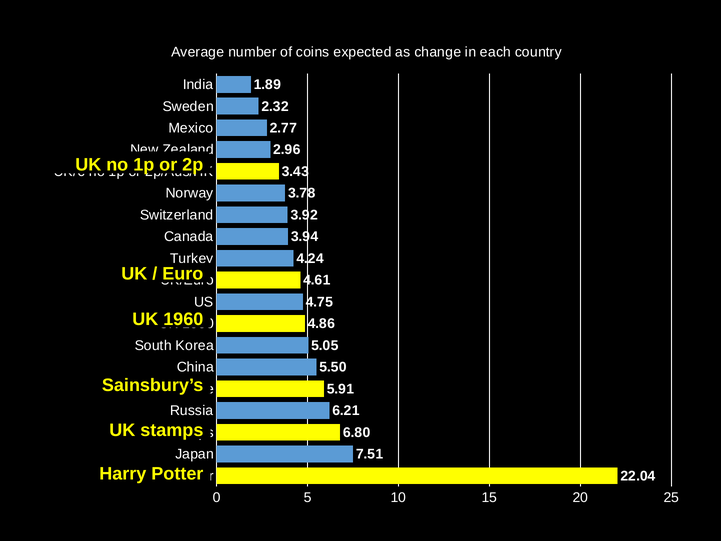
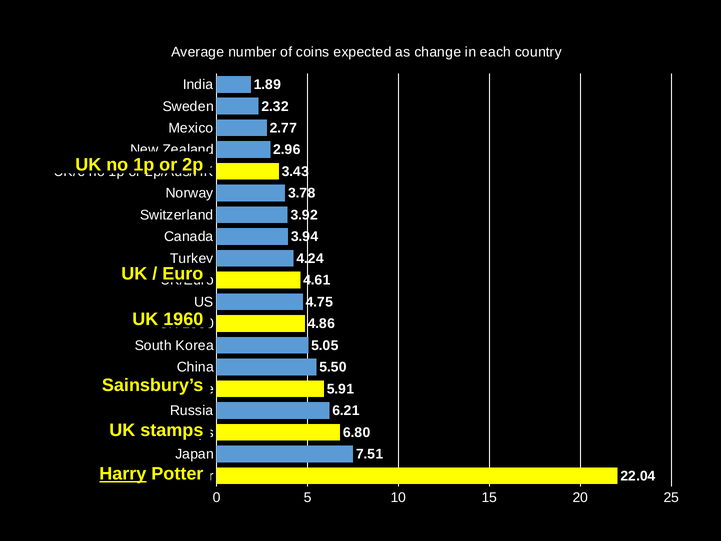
Harry at (123, 474) underline: none -> present
